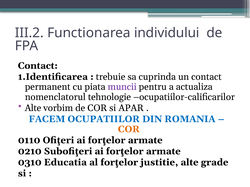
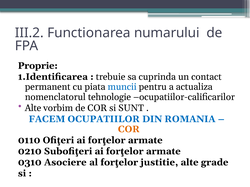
individului: individului -> numarului
Contact at (38, 66): Contact -> Proprie
muncii colour: purple -> blue
APAR: APAR -> SUNT
Educatia: Educatia -> Asociere
